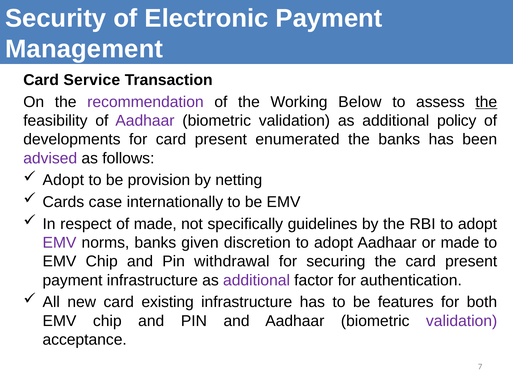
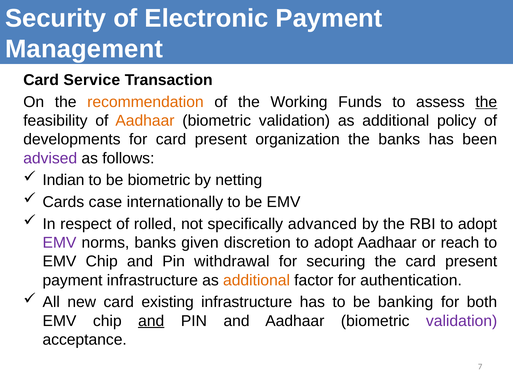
recommendation colour: purple -> orange
Below: Below -> Funds
Aadhaar at (145, 121) colour: purple -> orange
enumerated: enumerated -> organization
Adopt at (63, 180): Adopt -> Indian
be provision: provision -> biometric
of made: made -> rolled
guidelines: guidelines -> advanced
or made: made -> reach
additional at (257, 281) colour: purple -> orange
features: features -> banking
and at (151, 321) underline: none -> present
